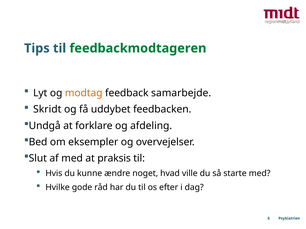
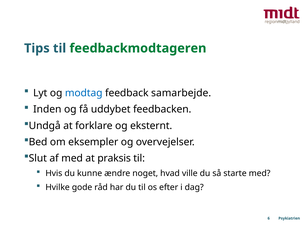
modtag colour: orange -> blue
Skridt: Skridt -> Inden
afdeling: afdeling -> eksternt
